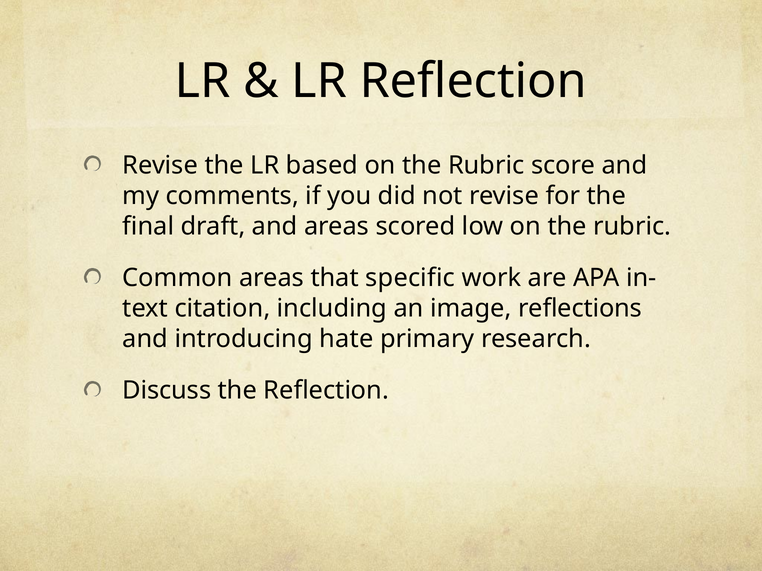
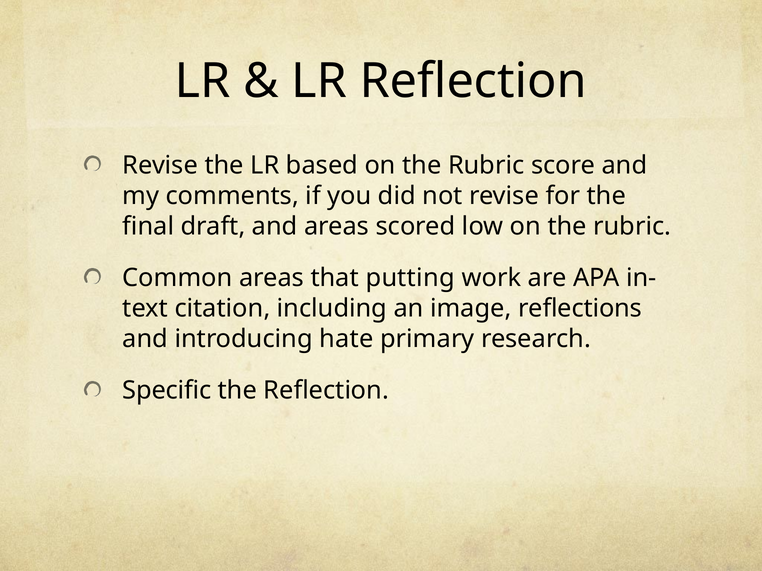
specific: specific -> putting
Discuss: Discuss -> Specific
